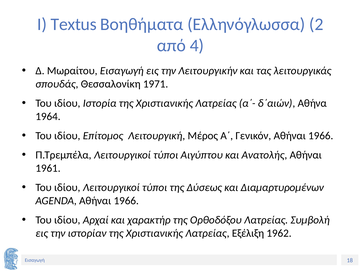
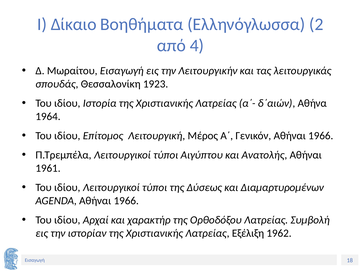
Textus: Textus -> Δίκαιο
1971: 1971 -> 1923
